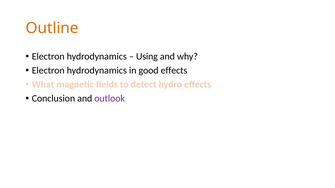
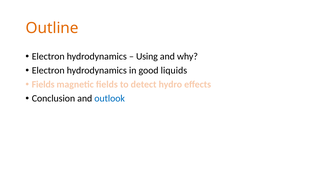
good effects: effects -> liquids
What at (43, 85): What -> Fields
outlook colour: purple -> blue
